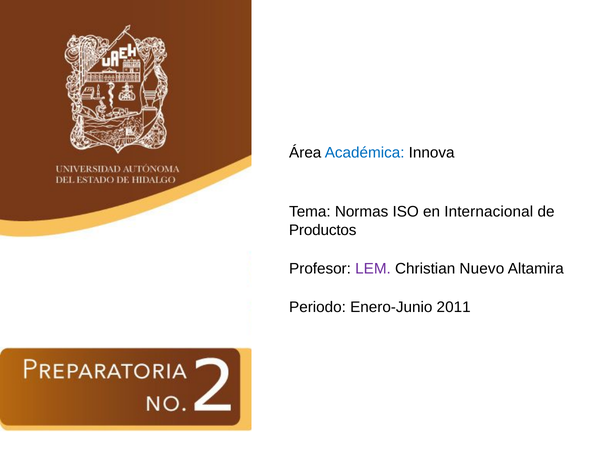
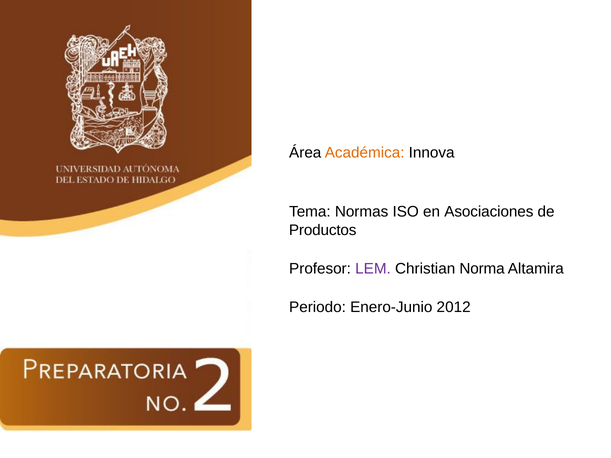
Académica colour: blue -> orange
Internacional: Internacional -> Asociaciones
Nuevo: Nuevo -> Norma
2011: 2011 -> 2012
